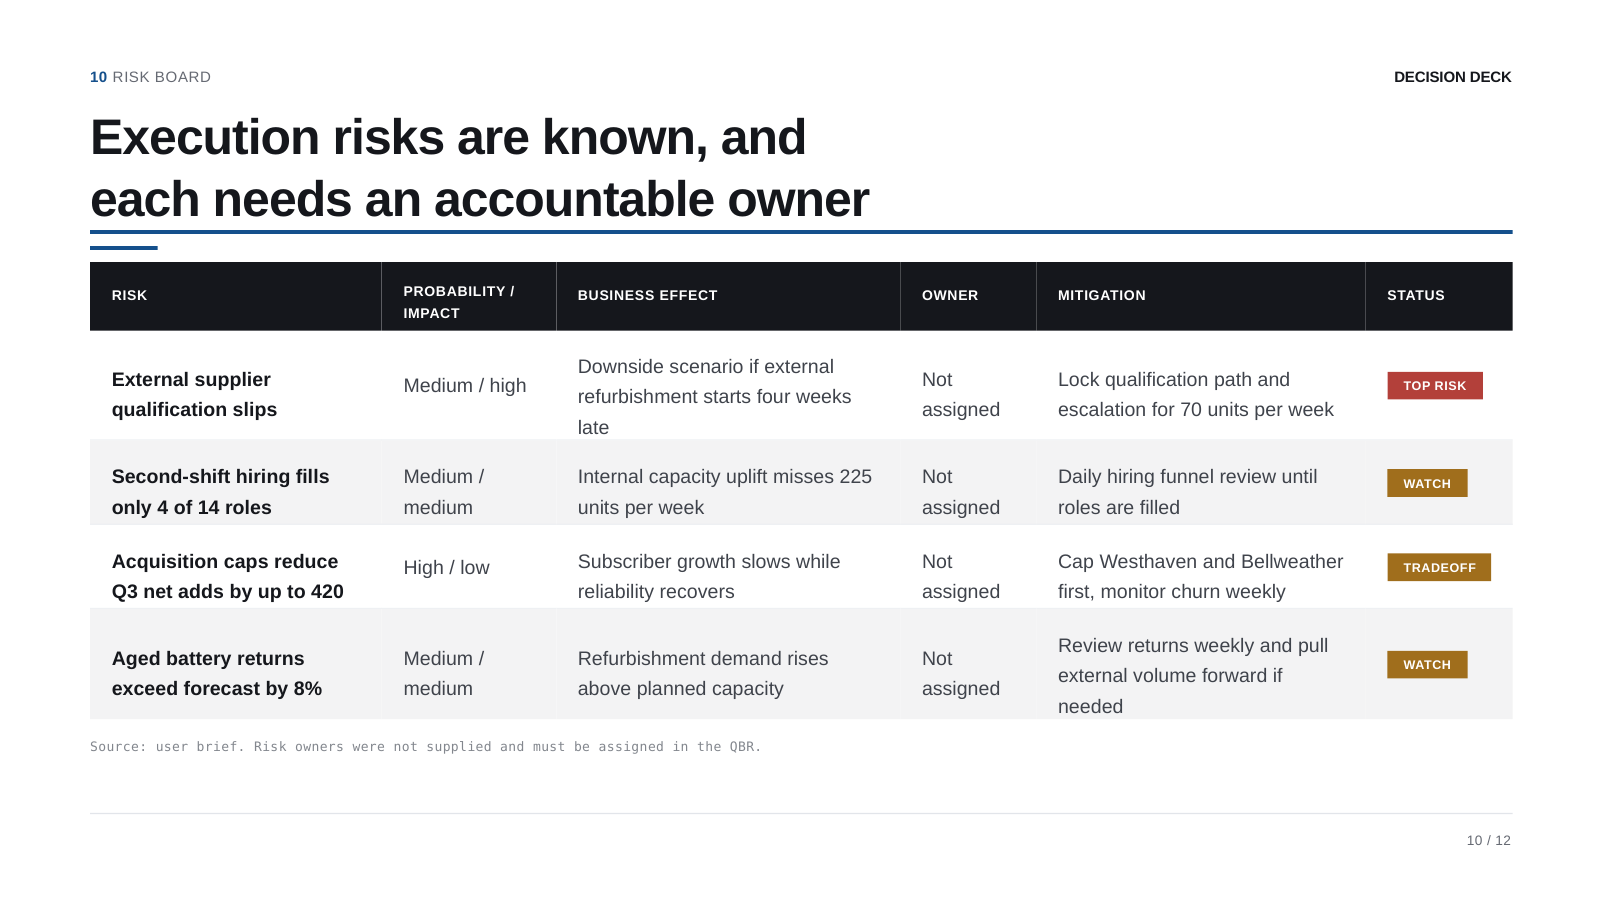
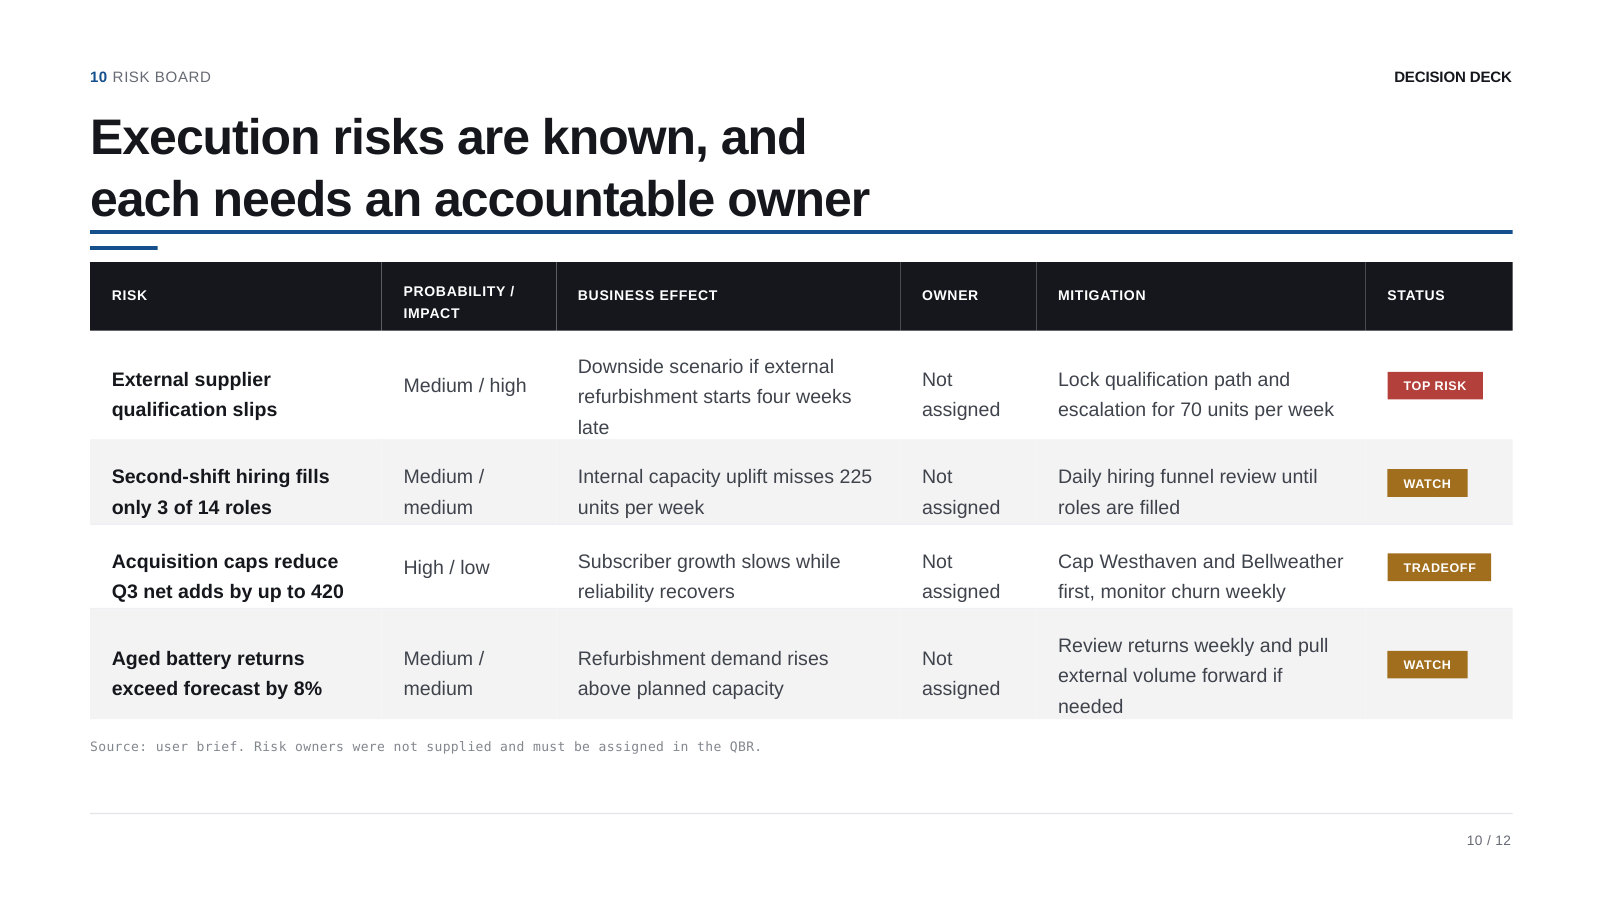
4: 4 -> 3
